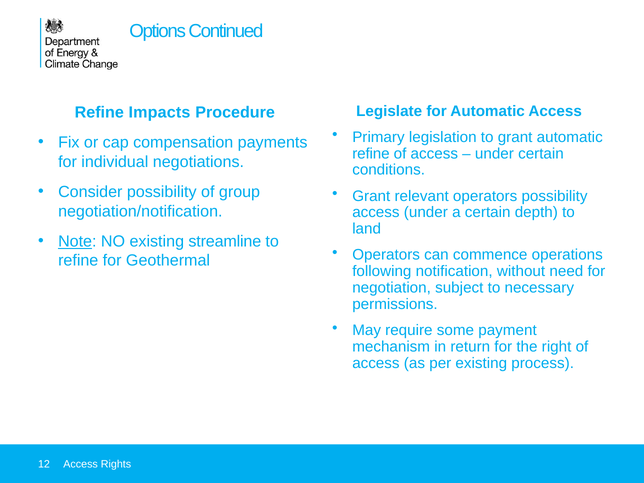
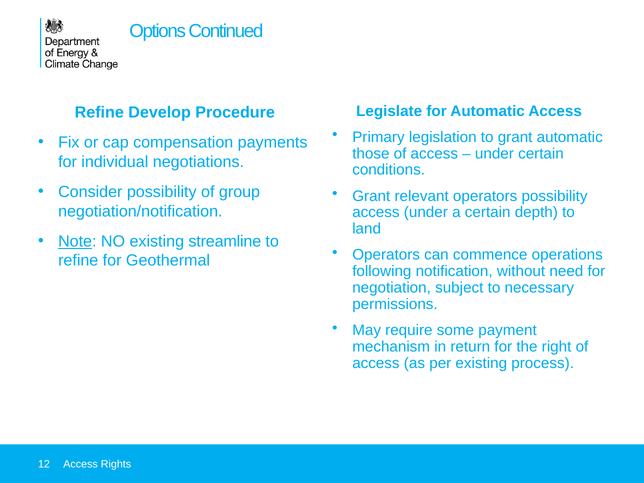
Impacts: Impacts -> Develop
refine at (371, 153): refine -> those
